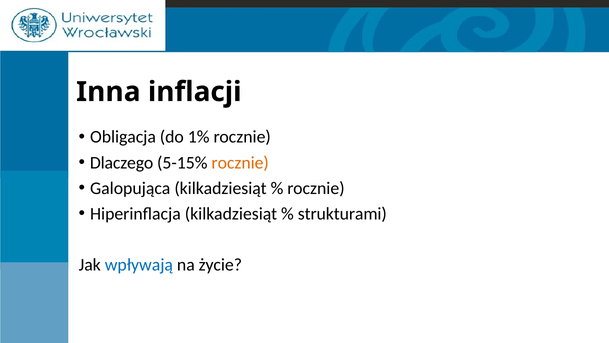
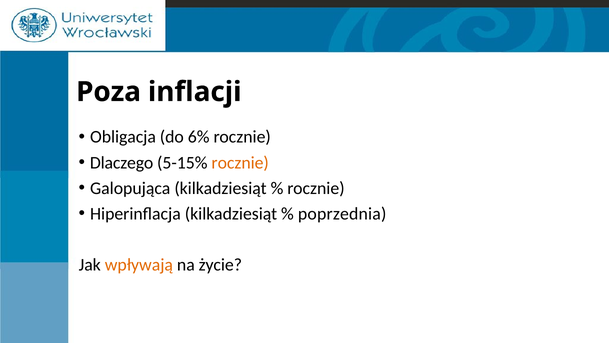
Inna: Inna -> Poza
1%: 1% -> 6%
strukturami: strukturami -> poprzednia
wpływają colour: blue -> orange
